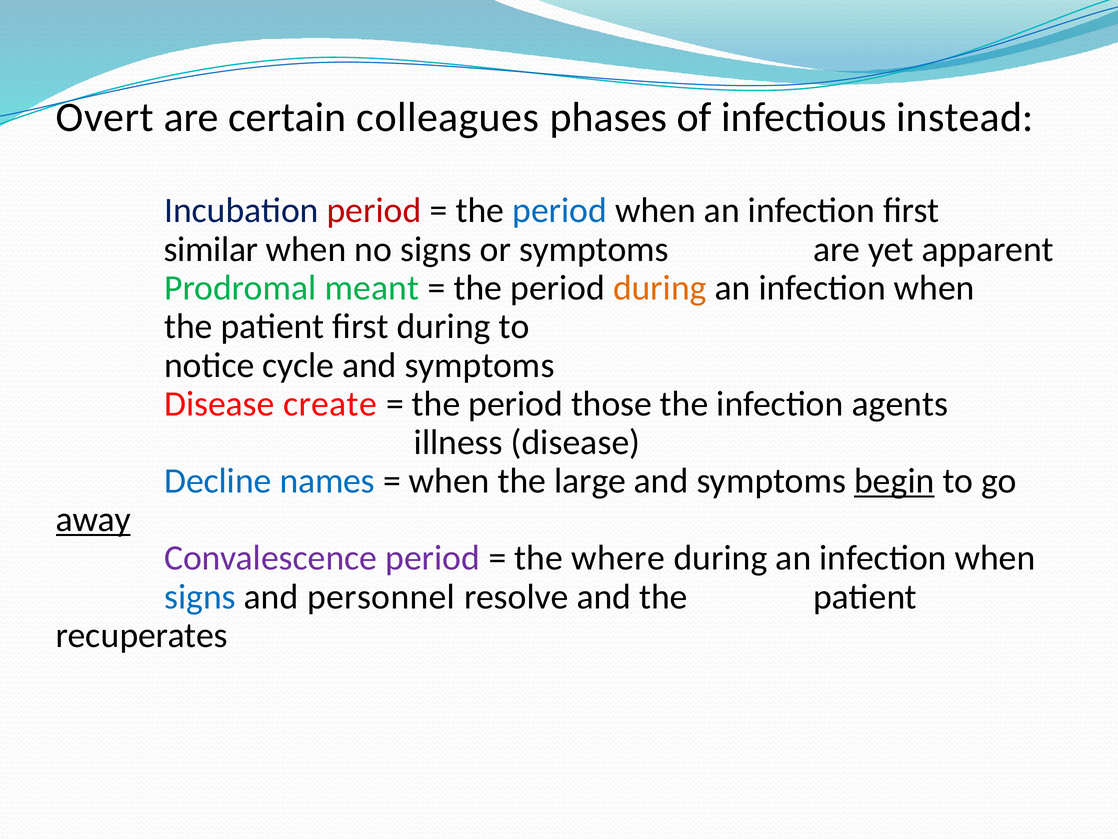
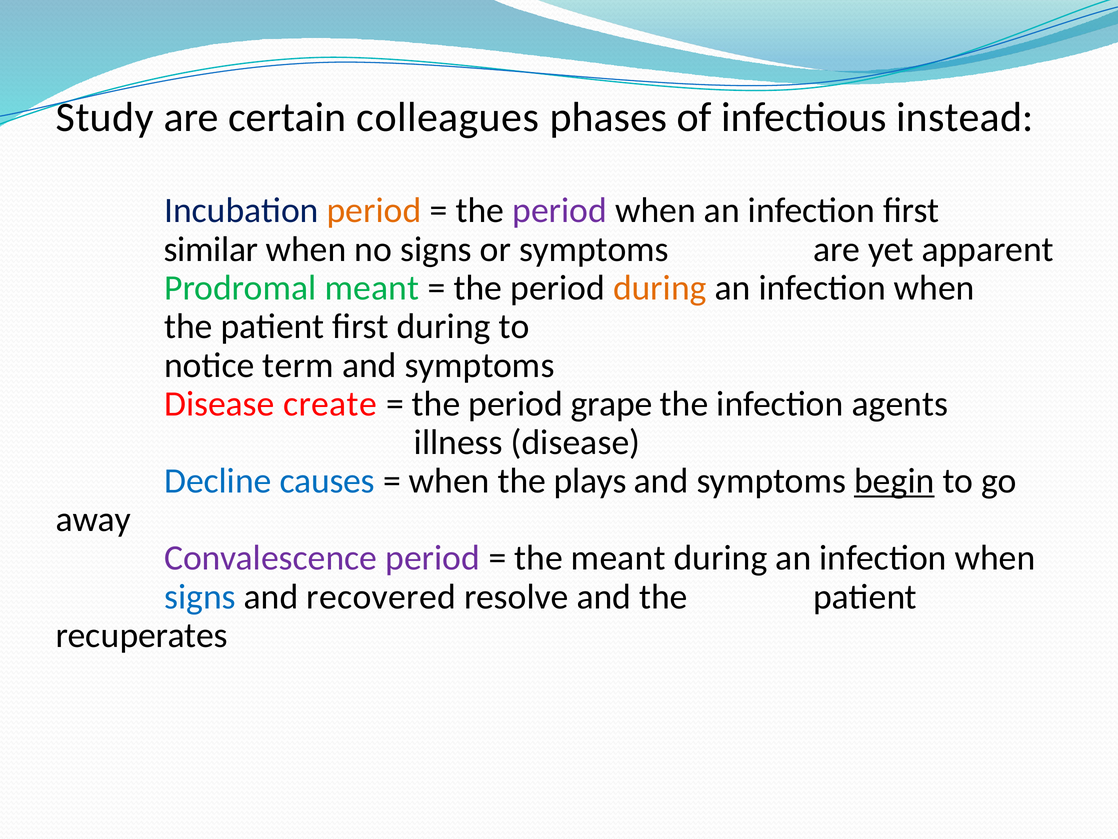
Overt: Overt -> Study
period at (374, 210) colour: red -> orange
period at (560, 210) colour: blue -> purple
cycle: cycle -> term
those: those -> grape
names: names -> causes
large: large -> plays
away underline: present -> none
the where: where -> meant
personnel: personnel -> recovered
